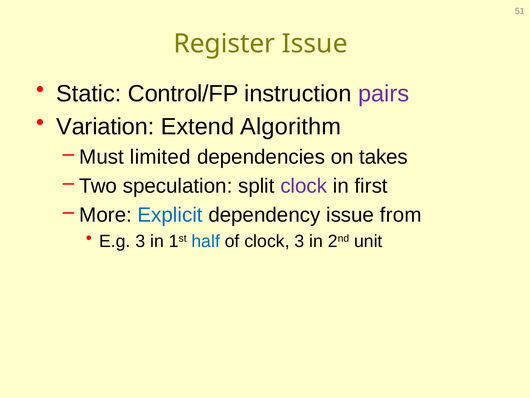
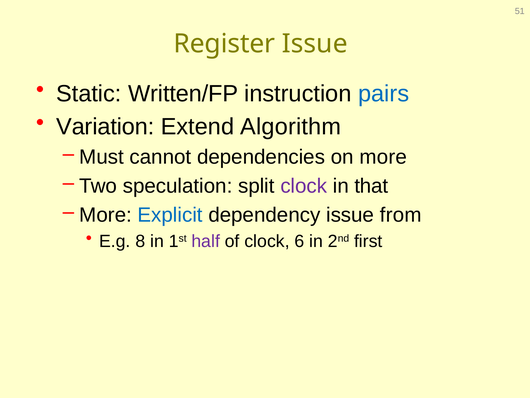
Control/FP: Control/FP -> Written/FP
pairs colour: purple -> blue
limited: limited -> cannot
on takes: takes -> more
first: first -> that
E.g 3: 3 -> 8
half colour: blue -> purple
clock 3: 3 -> 6
unit: unit -> first
